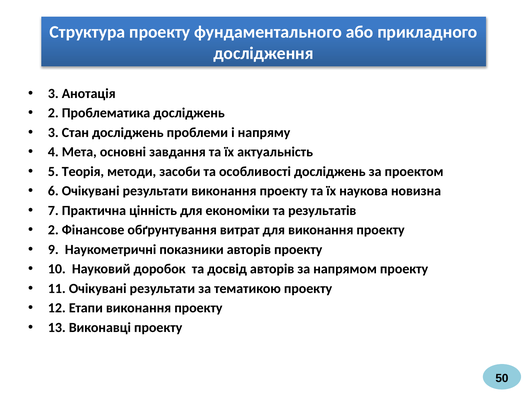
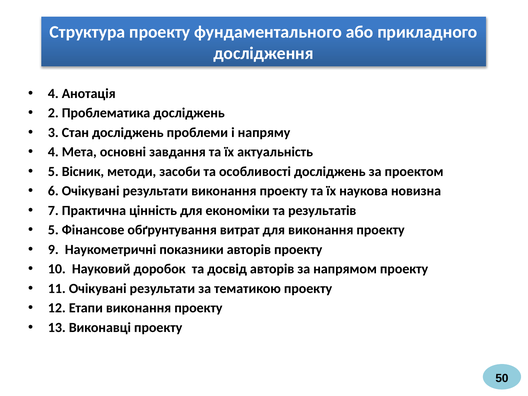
3 at (53, 94): 3 -> 4
Теорія: Теорія -> Вісник
2 at (53, 230): 2 -> 5
